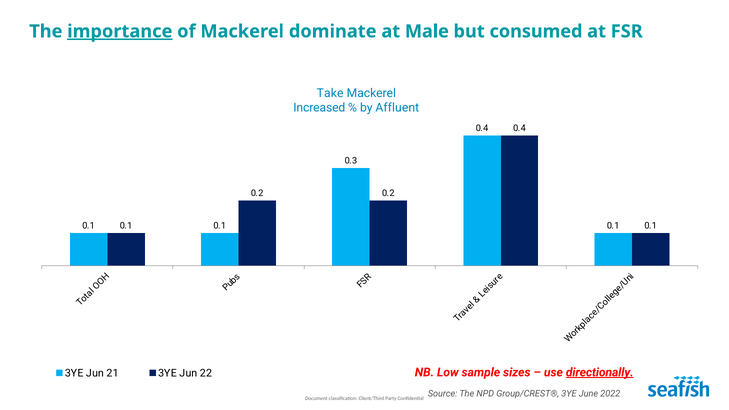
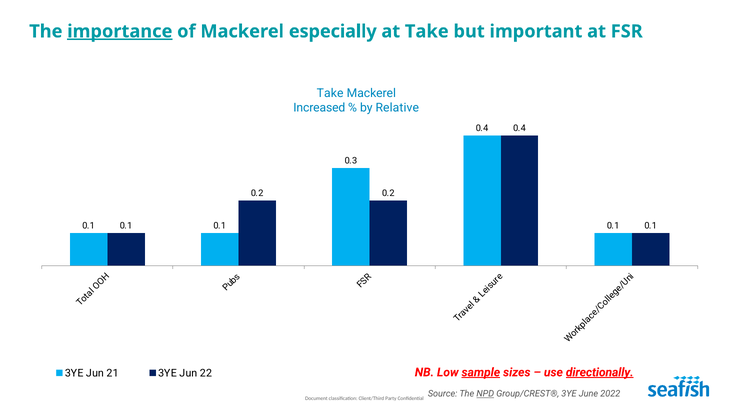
dominate: dominate -> especially
at Male: Male -> Take
consumed: consumed -> important
Affluent: Affluent -> Relative
sample underline: none -> present
NPD underline: none -> present
